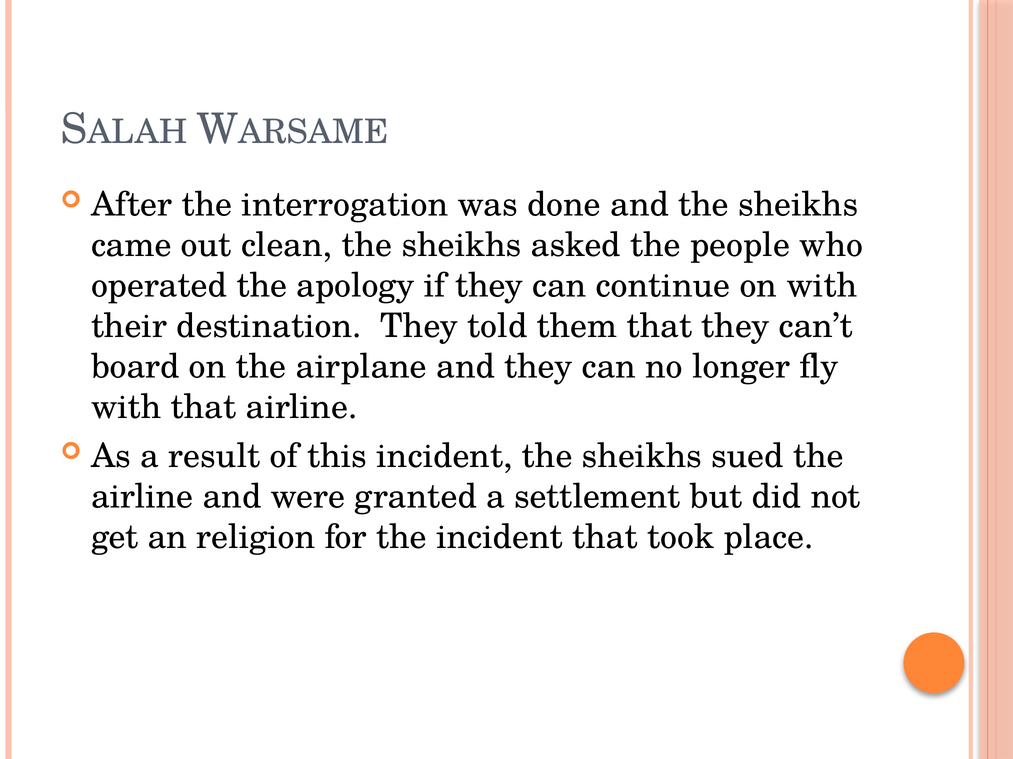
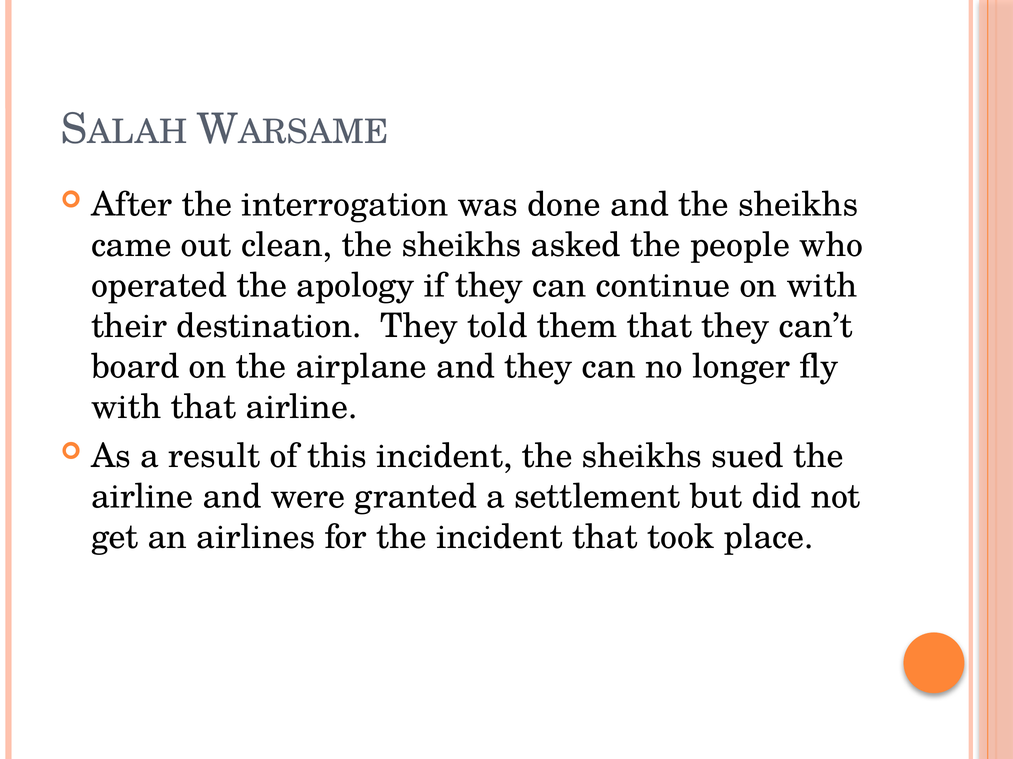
religion: religion -> airlines
